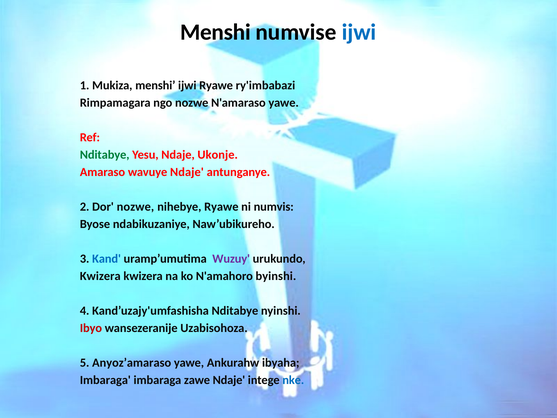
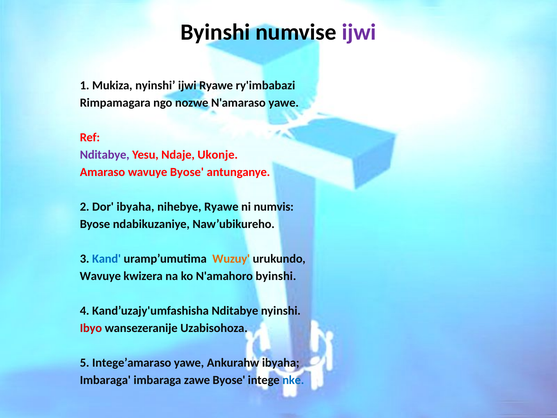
Menshi at (215, 32): Menshi -> Byinshi
ijwi at (359, 32) colour: blue -> purple
Mukiza menshi: menshi -> nyinshi
Nditabye at (105, 155) colour: green -> purple
wavuye Ndaje: Ndaje -> Byose
Dor nozwe: nozwe -> ibyaha
Wuzuy colour: purple -> orange
Kwizera at (100, 276): Kwizera -> Wavuye
Anyoz’amaraso: Anyoz’amaraso -> Intege’amaraso
zawe Ndaje: Ndaje -> Byose
